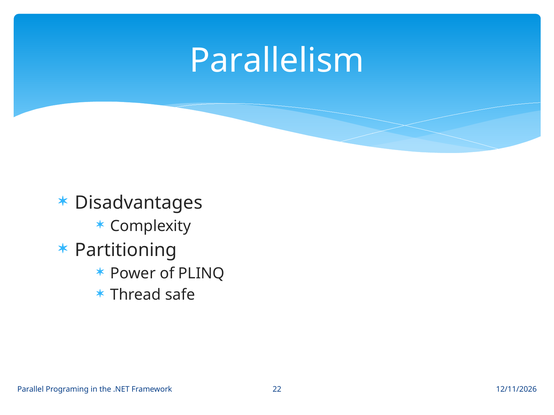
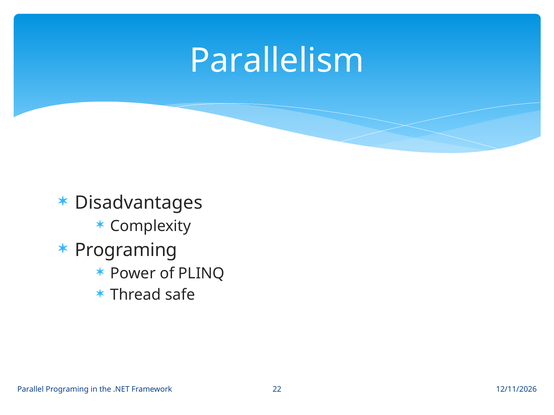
Partitioning at (126, 250): Partitioning -> Programing
